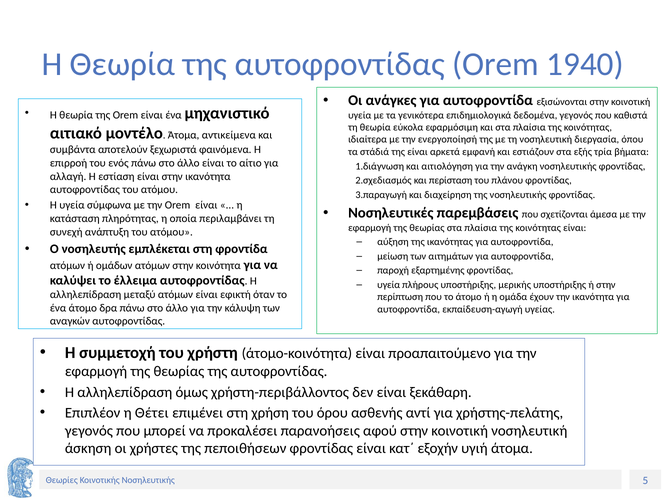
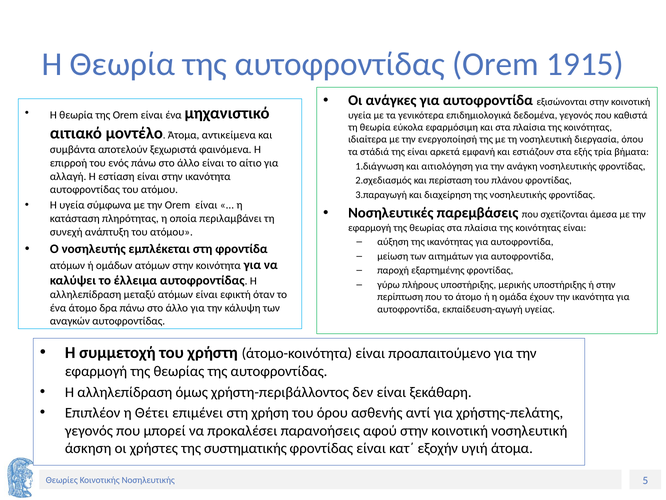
1940: 1940 -> 1915
υγεία at (389, 284): υγεία -> γύρω
πεποιθήσεων: πεποιθήσεων -> συστηματικής
